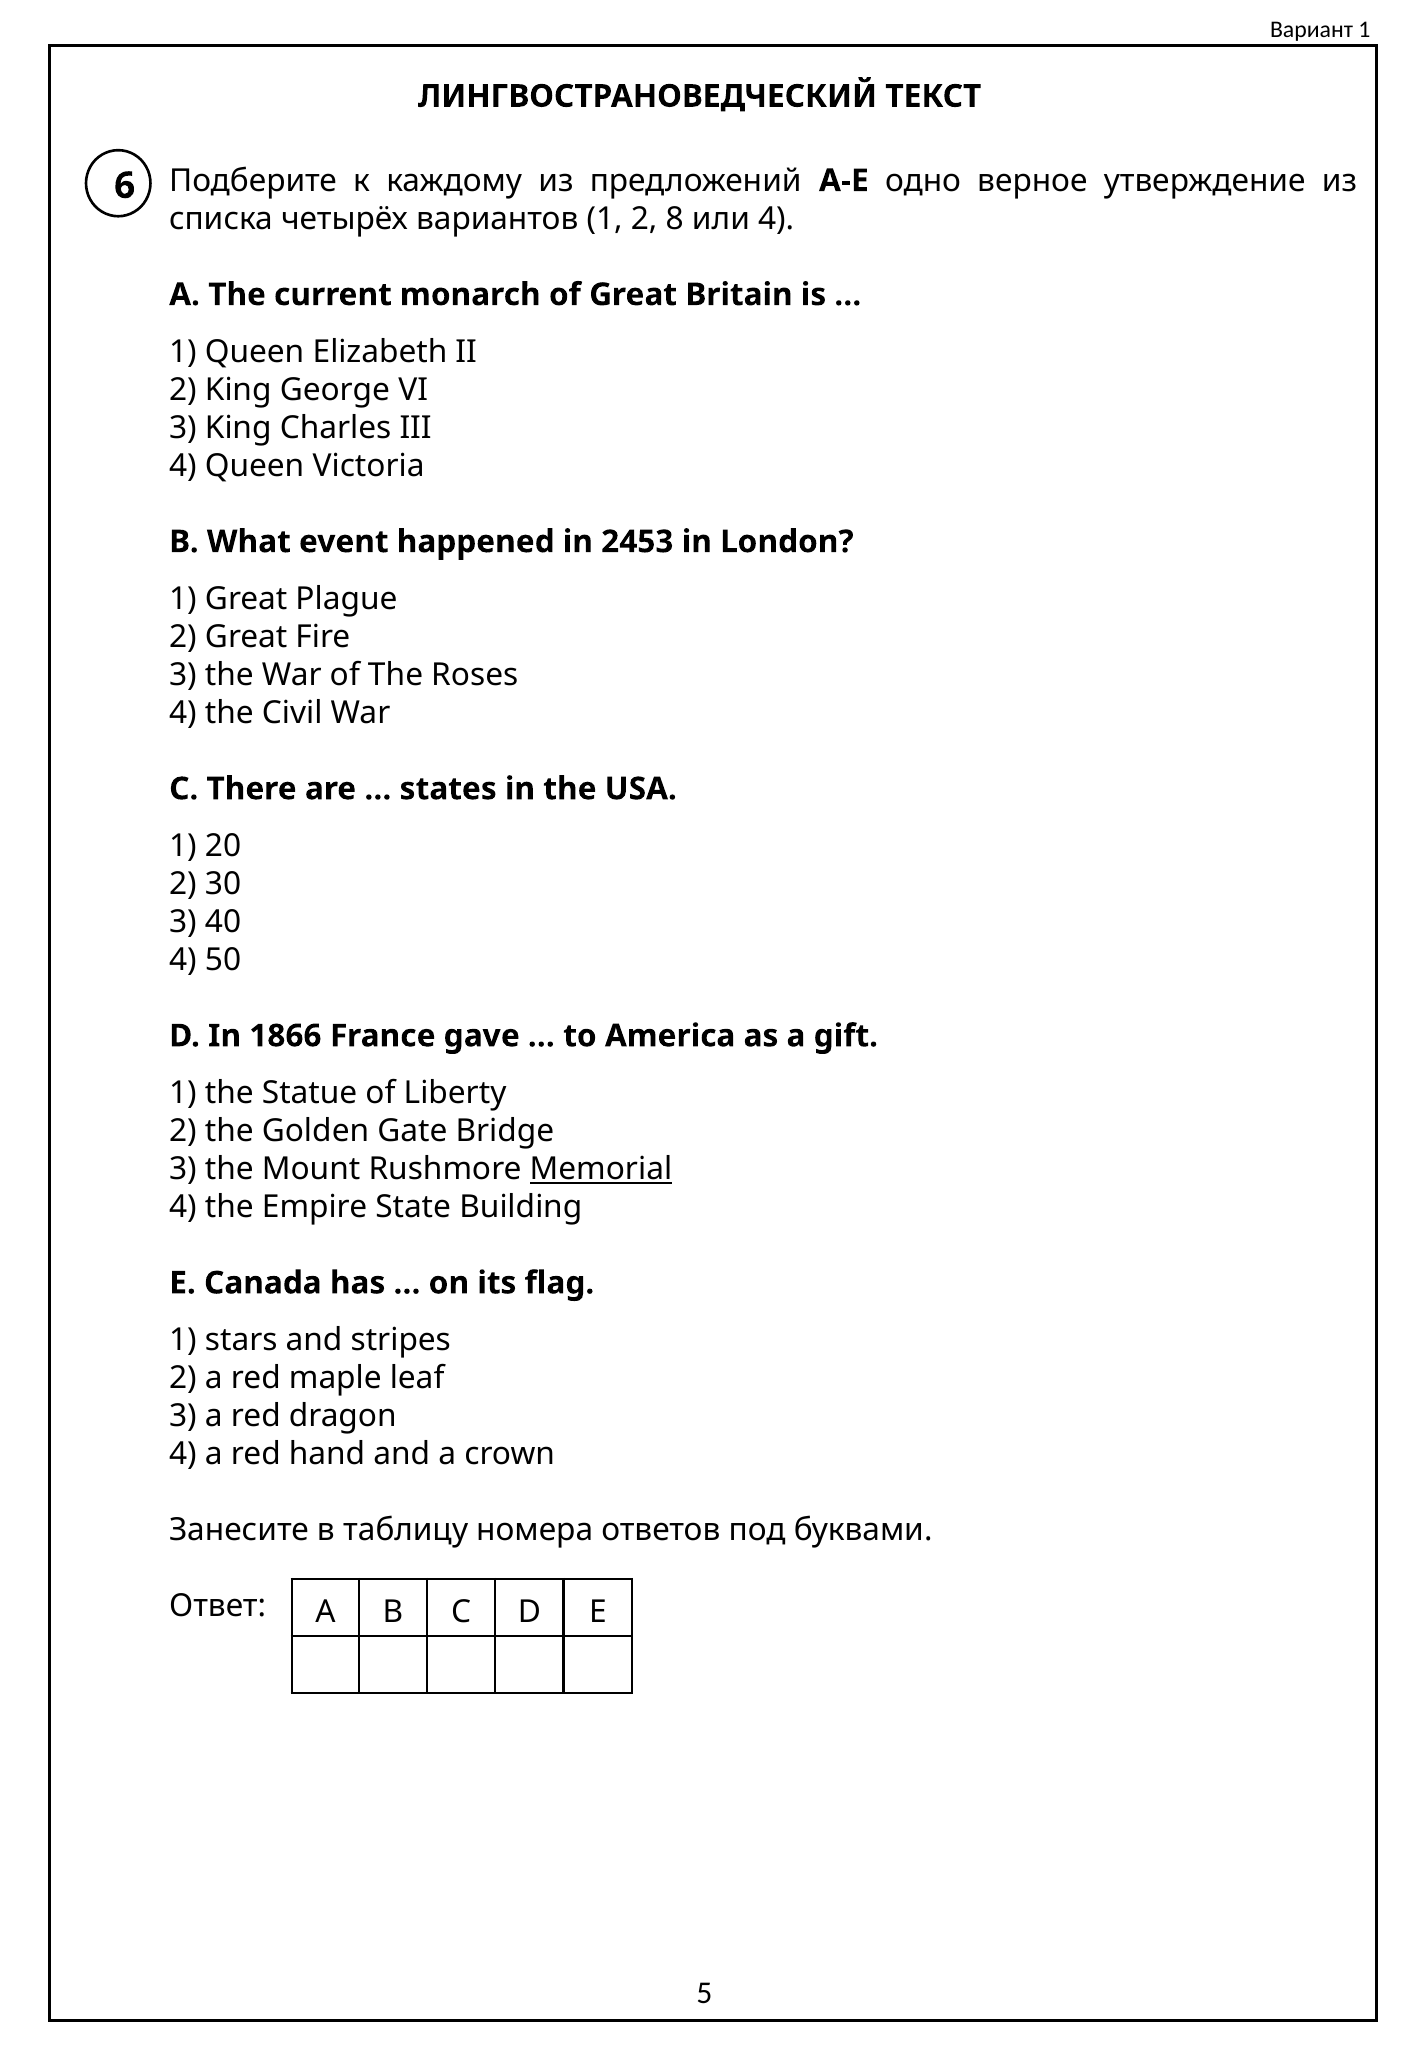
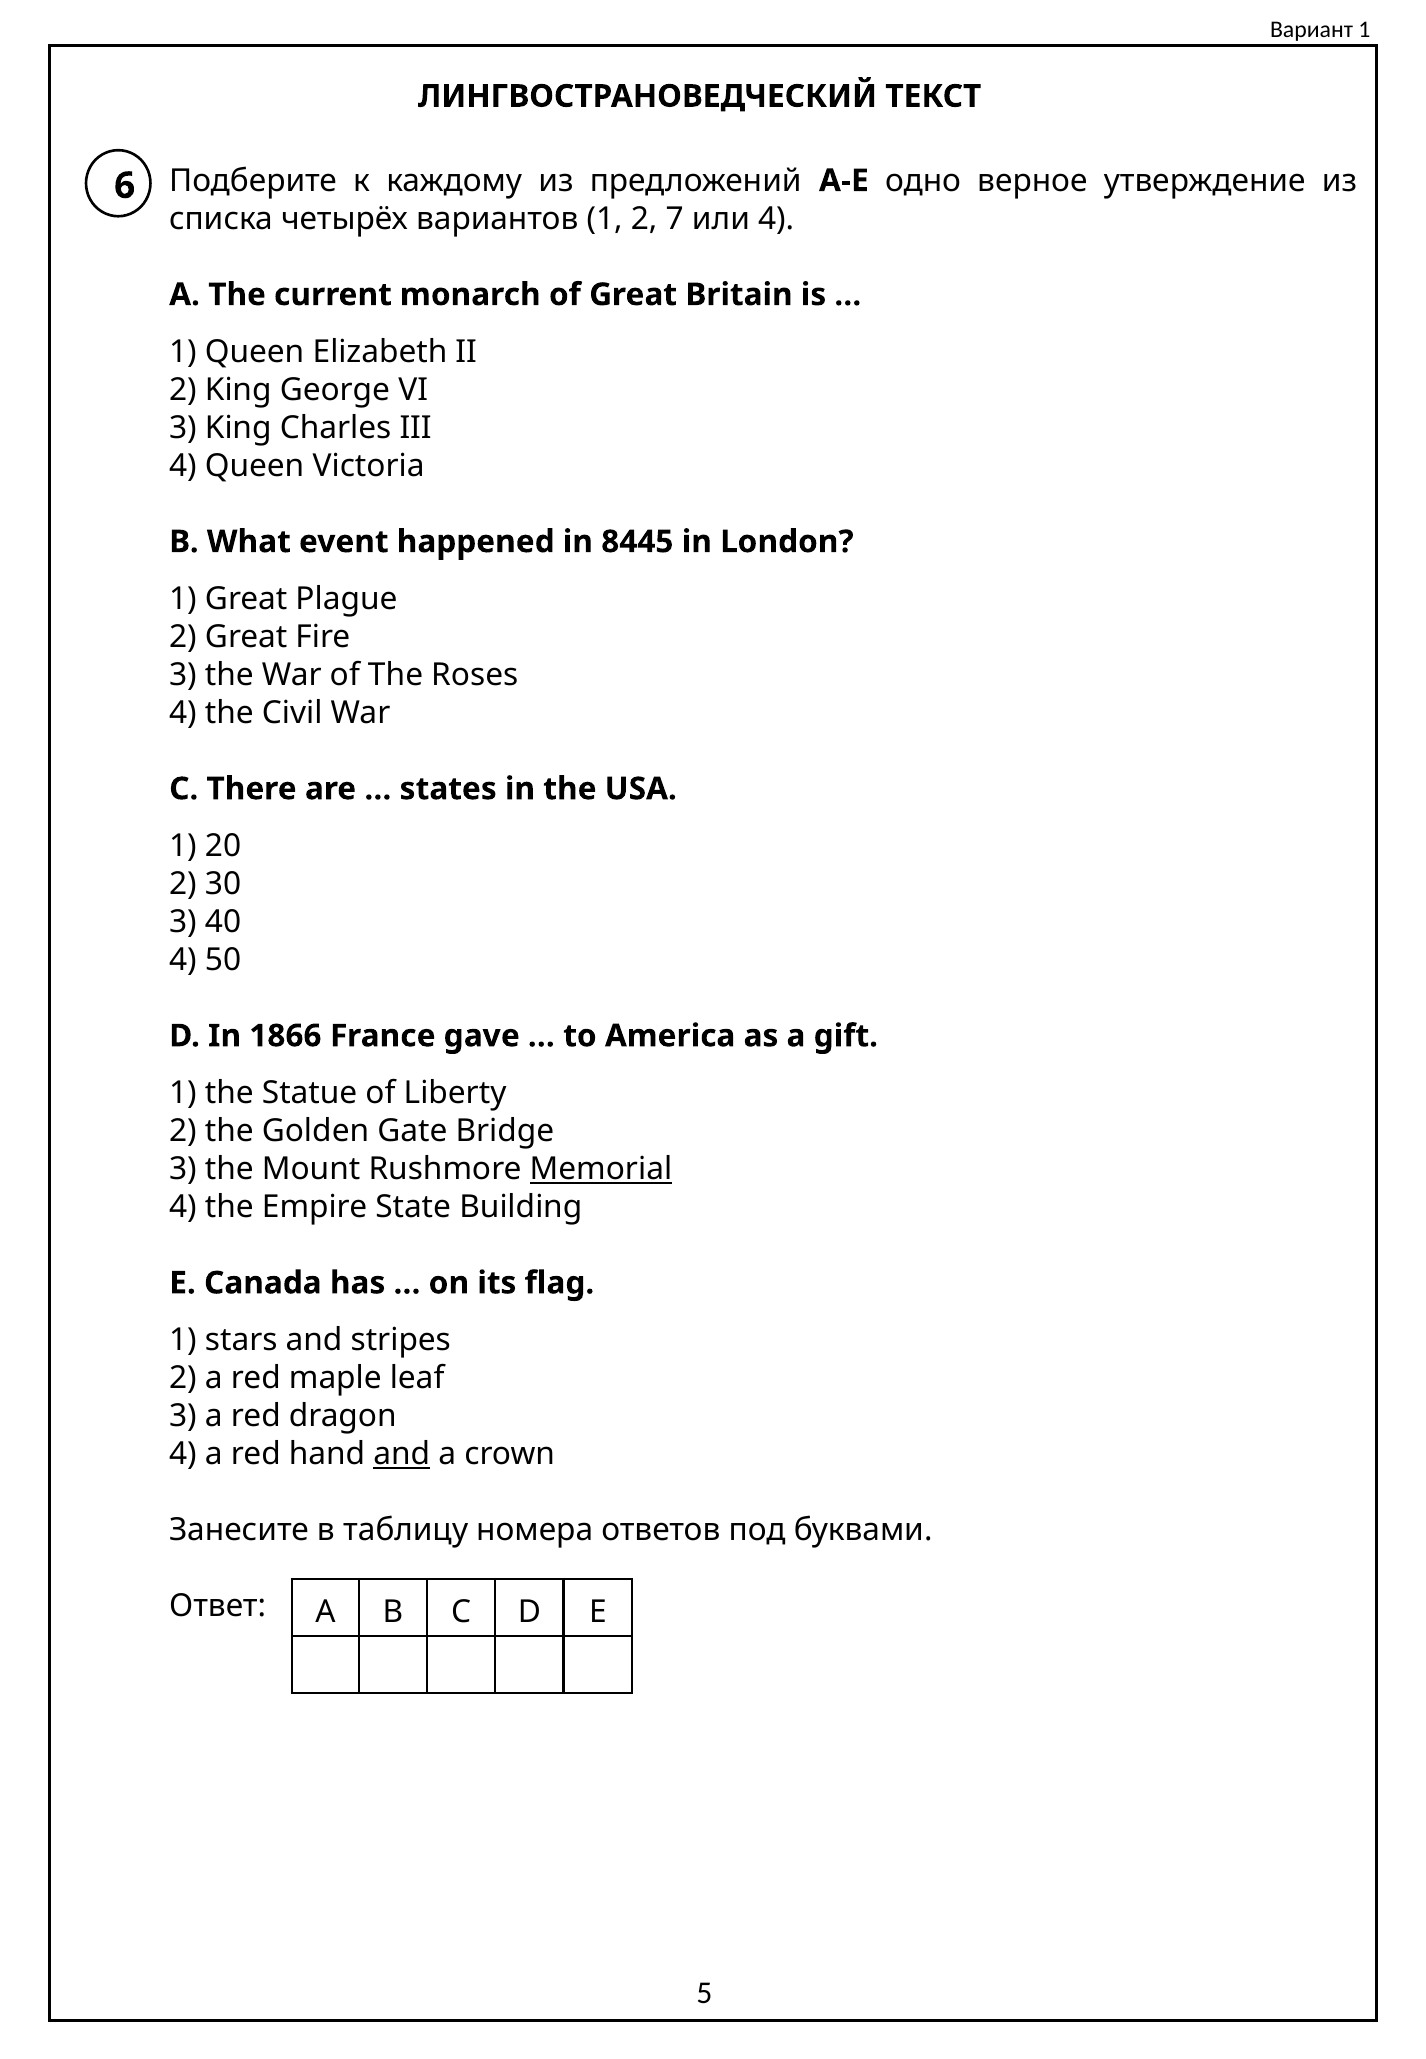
8: 8 -> 7
2453: 2453 -> 8445
and at (402, 1455) underline: none -> present
